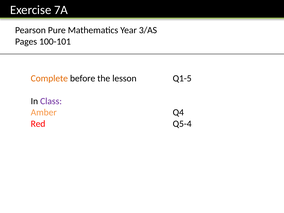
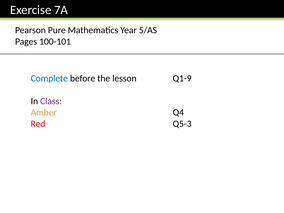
3/AS: 3/AS -> 5/AS
Complete colour: orange -> blue
Q1-5: Q1-5 -> Q1-9
Q5-4: Q5-4 -> Q5-3
